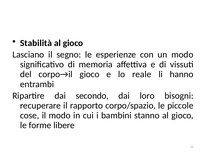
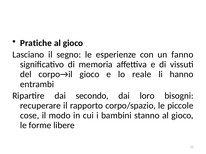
Stabilità: Stabilità -> Pratiche
un modo: modo -> fanno
